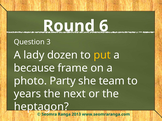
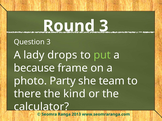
Round 6: 6 -> 3
dozen: dozen -> drops
put colour: yellow -> light green
years: years -> there
next: next -> kind
heptagon: heptagon -> calculator
